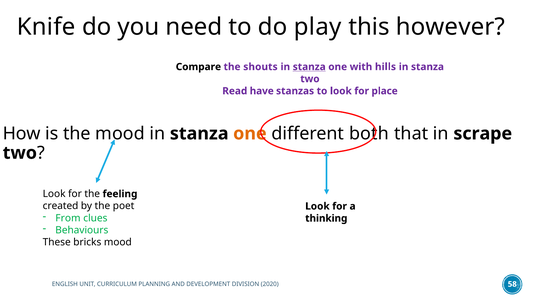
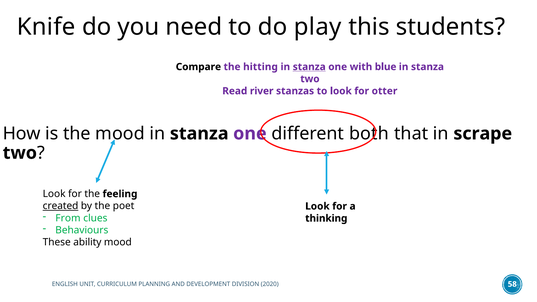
however: however -> students
shouts: shouts -> hitting
hills: hills -> blue
have: have -> river
place: place -> otter
one at (250, 134) colour: orange -> purple
created underline: none -> present
bricks: bricks -> ability
